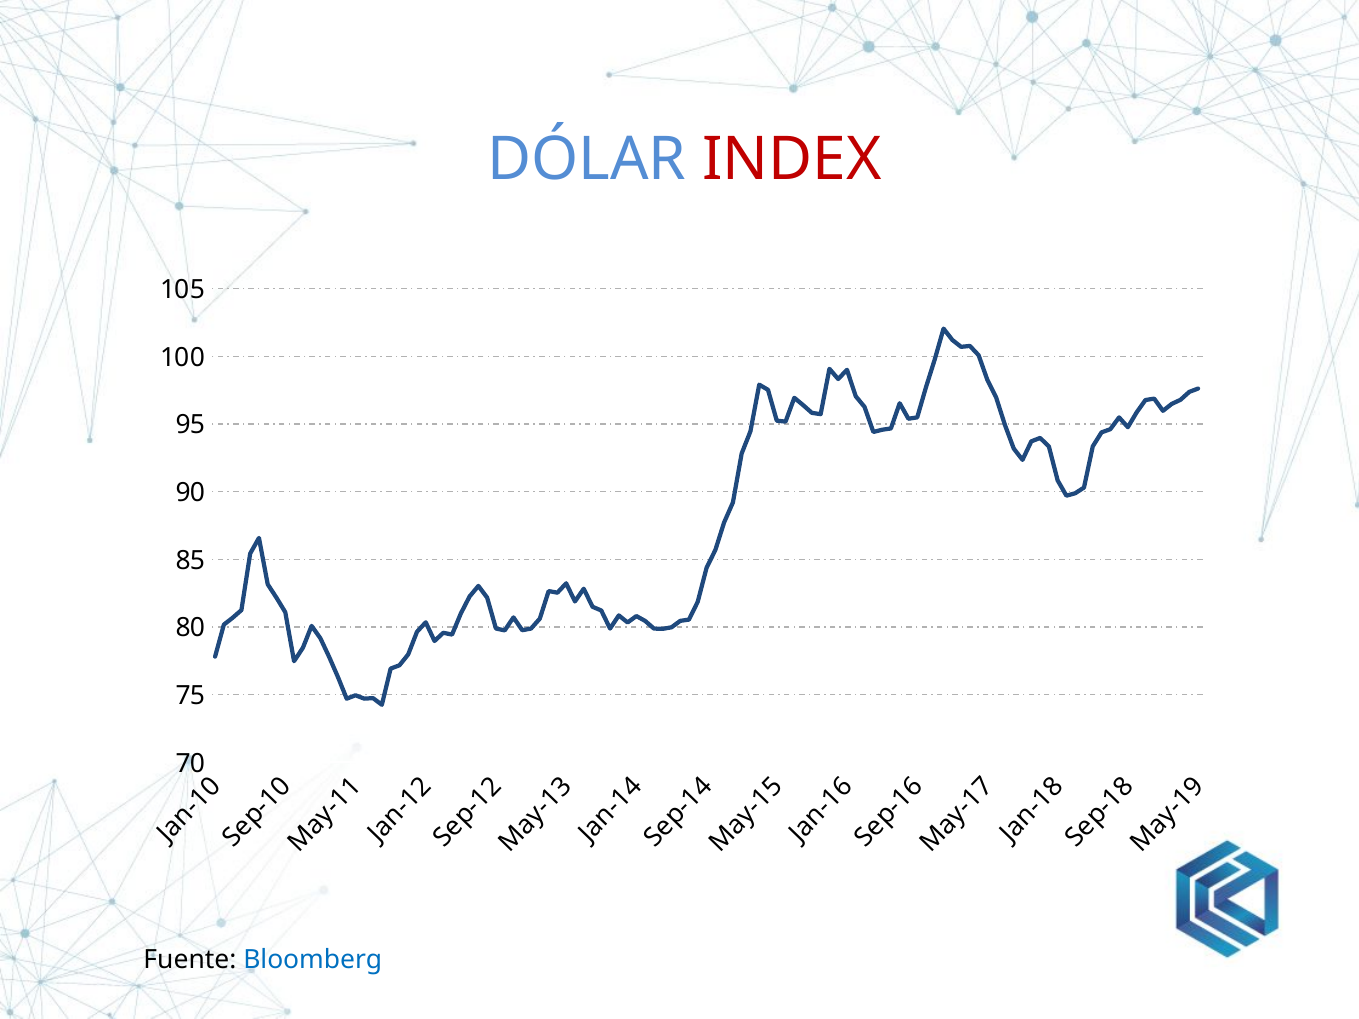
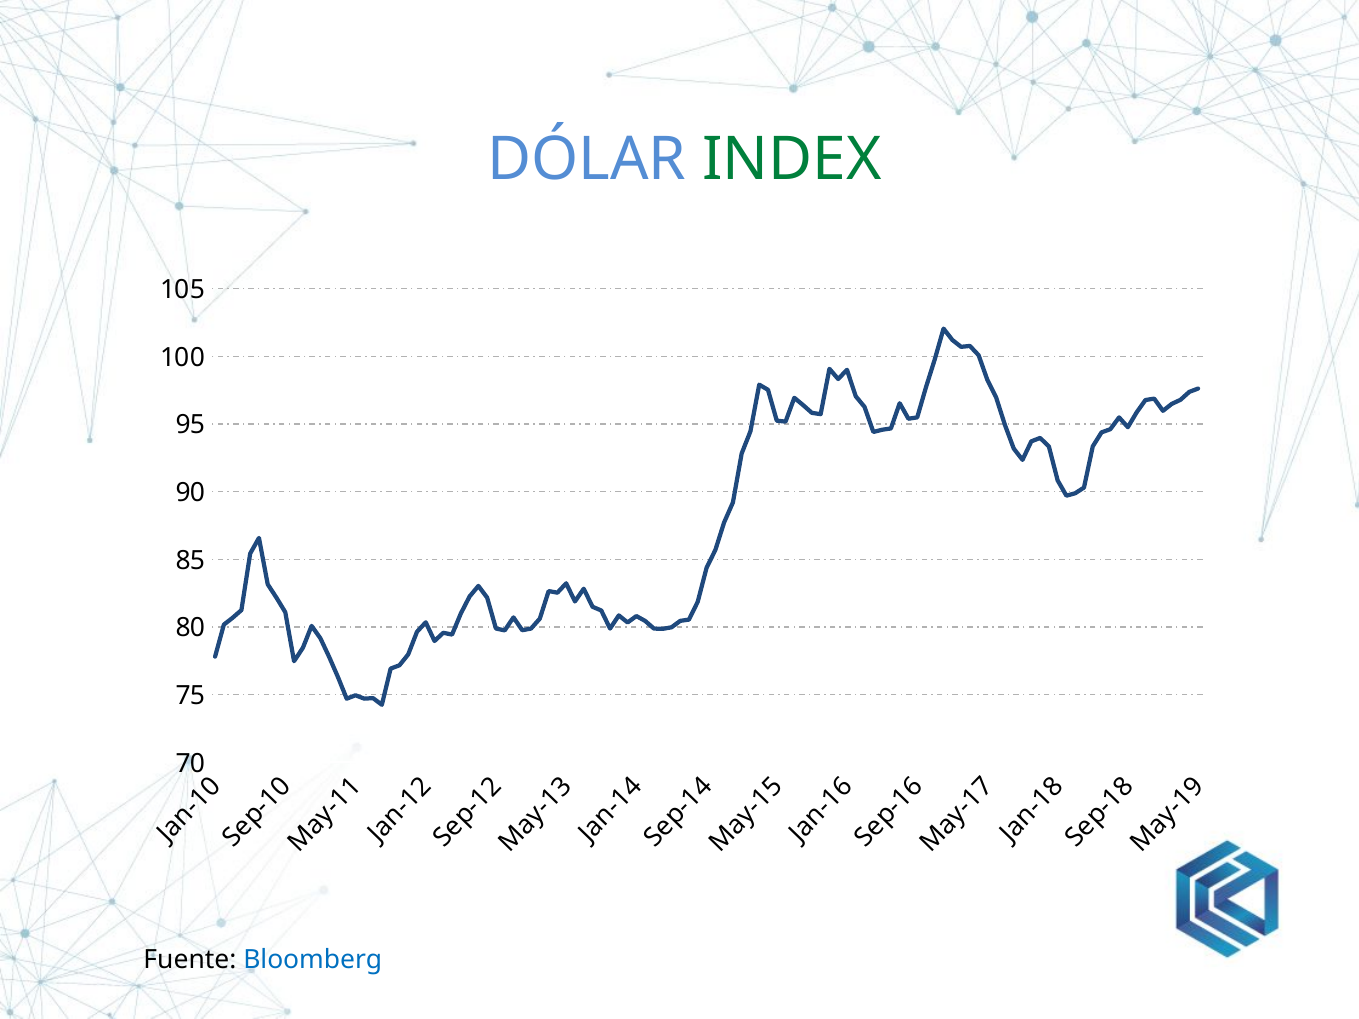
INDEX colour: red -> green
